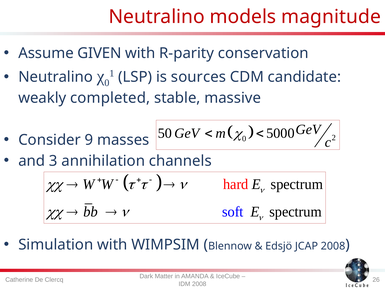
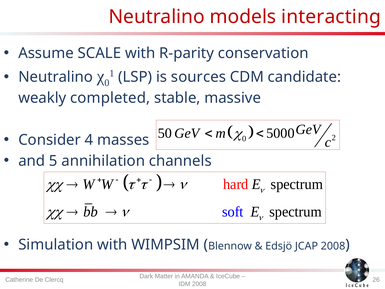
magnitude: magnitude -> interacting
GIVEN: GIVEN -> SCALE
9: 9 -> 4
3: 3 -> 5
